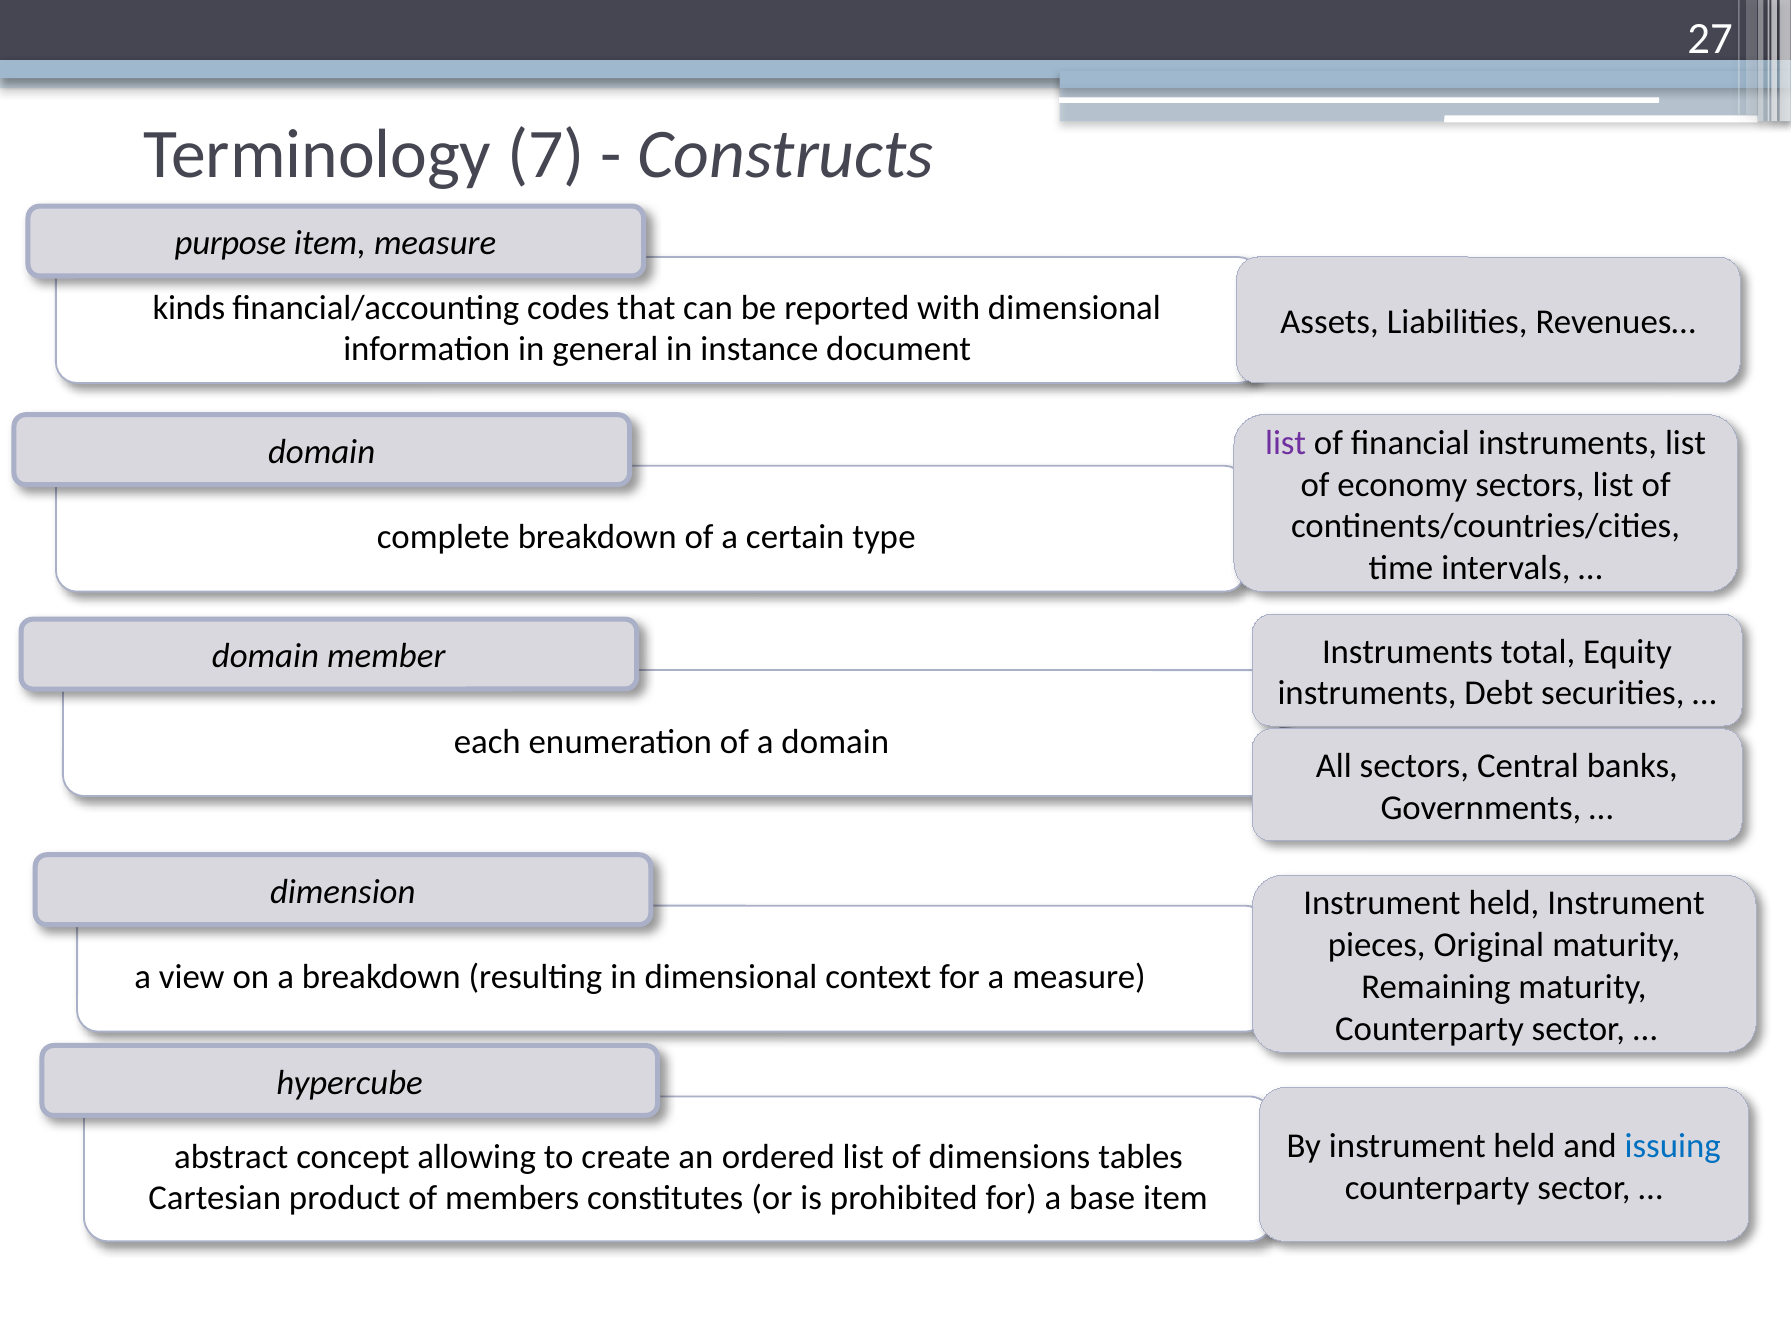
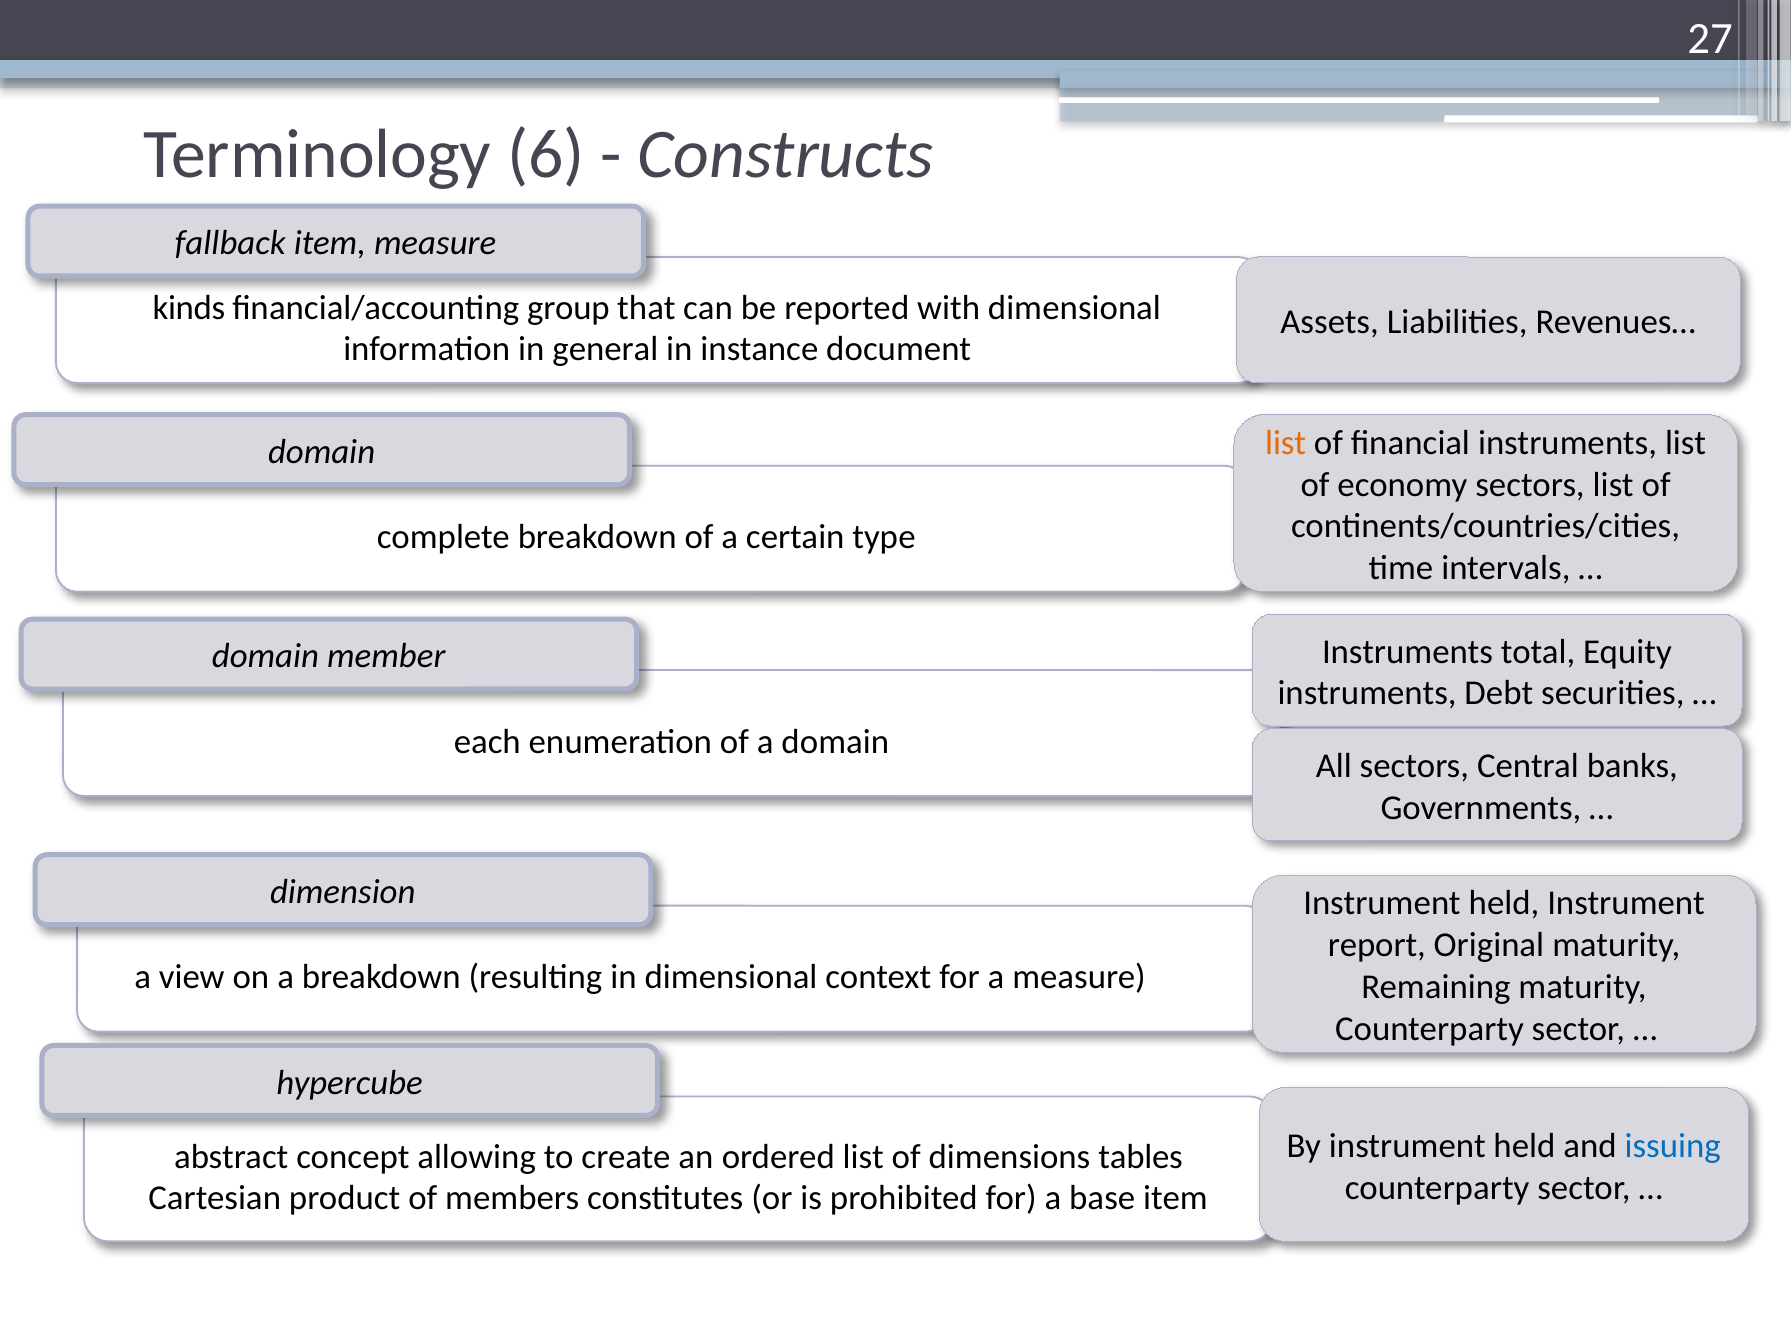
7: 7 -> 6
purpose: purpose -> fallback
codes: codes -> group
list at (1286, 443) colour: purple -> orange
pieces: pieces -> report
